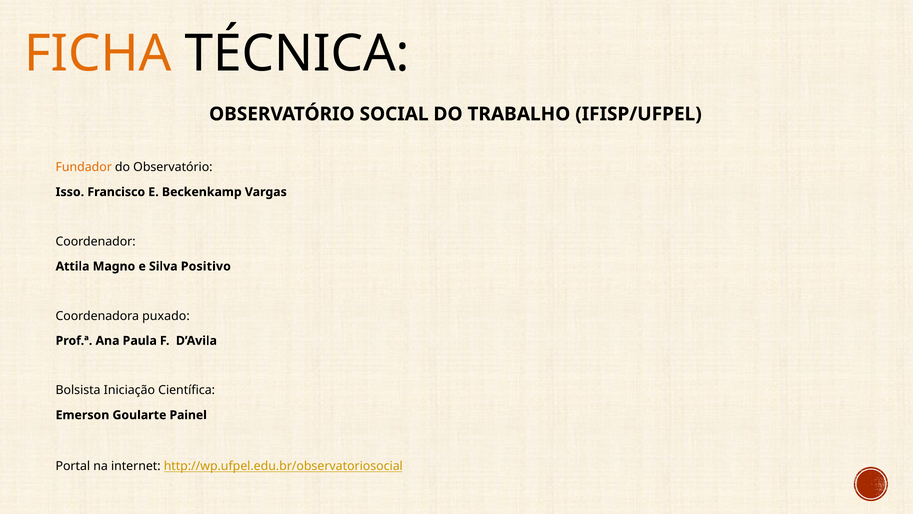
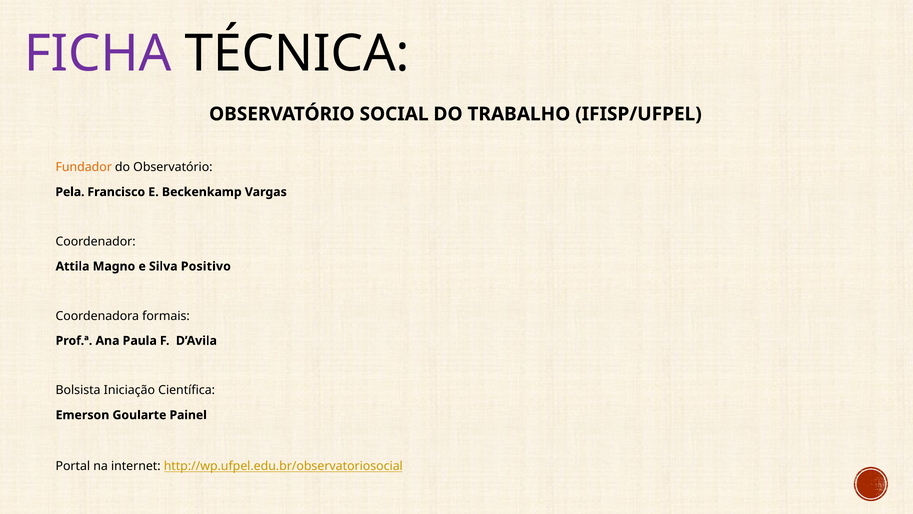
FICHA colour: orange -> purple
Isso: Isso -> Pela
puxado: puxado -> formais
